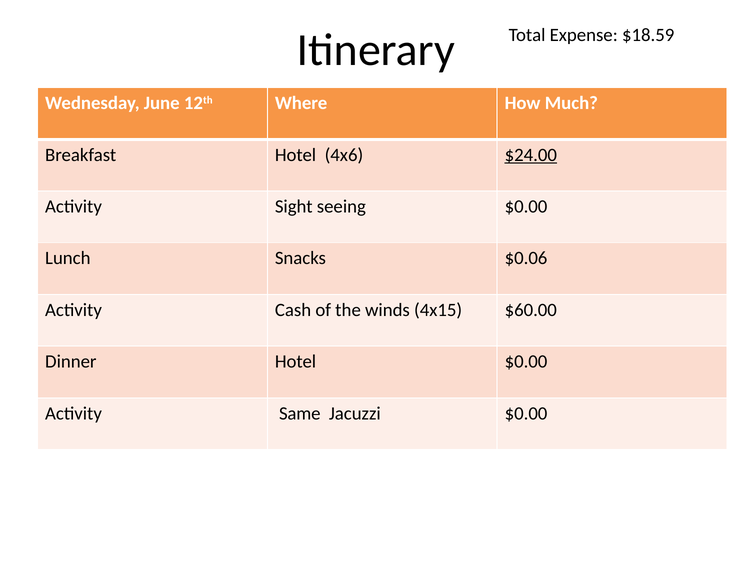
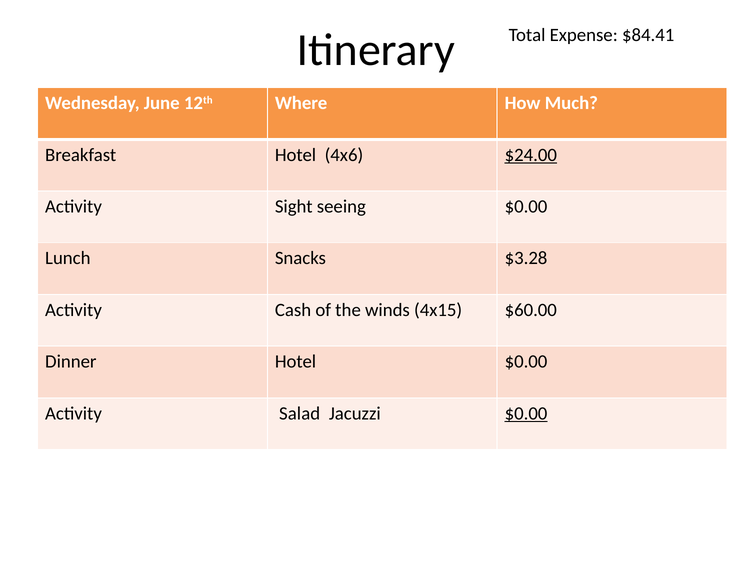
$18.59: $18.59 -> $84.41
$0.06: $0.06 -> $3.28
Same: Same -> Salad
$0.00 at (526, 413) underline: none -> present
